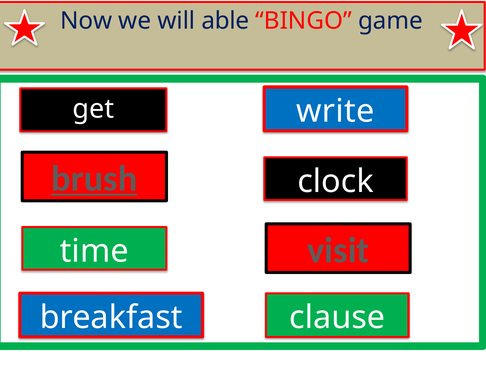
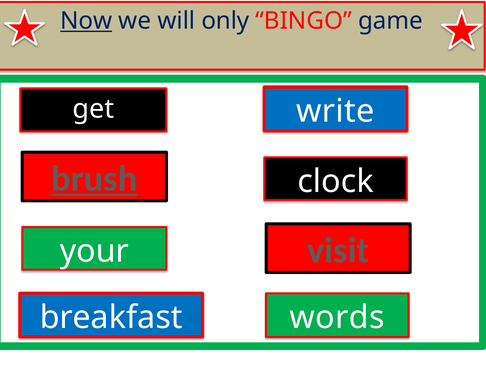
Now underline: none -> present
able: able -> only
time: time -> your
clause: clause -> words
